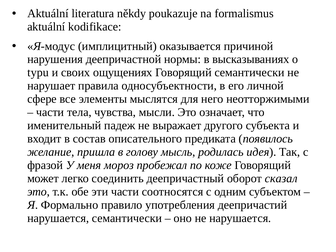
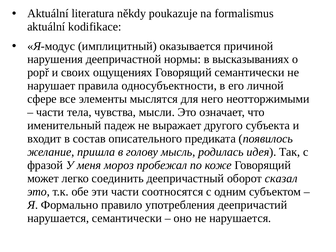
typu: typu -> popř
